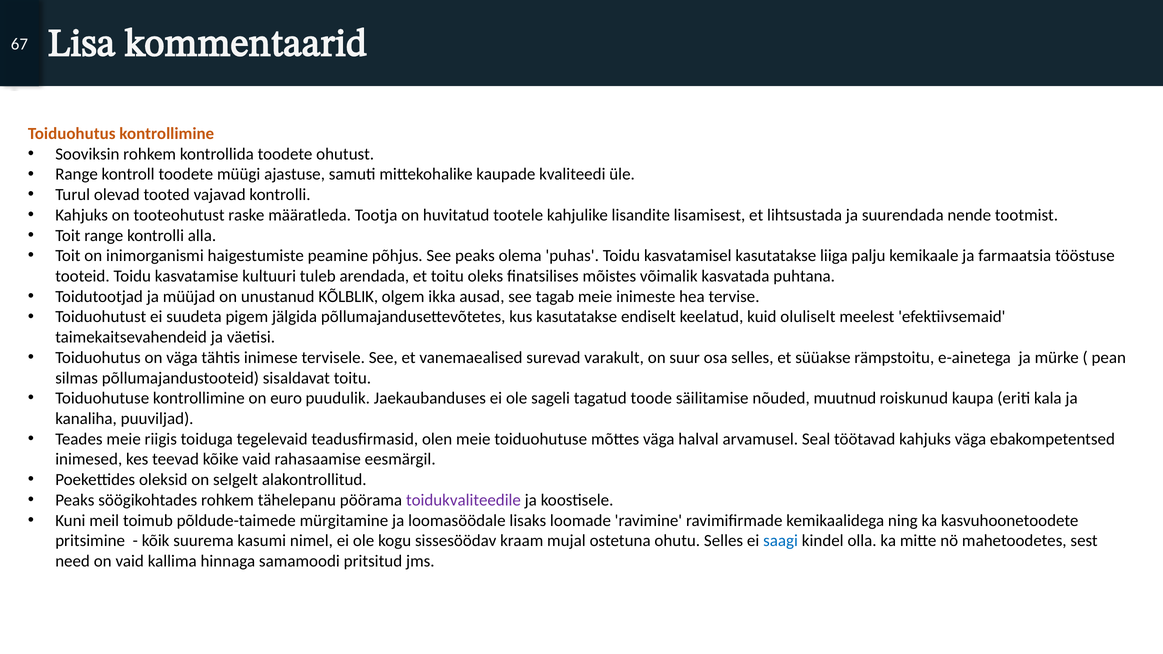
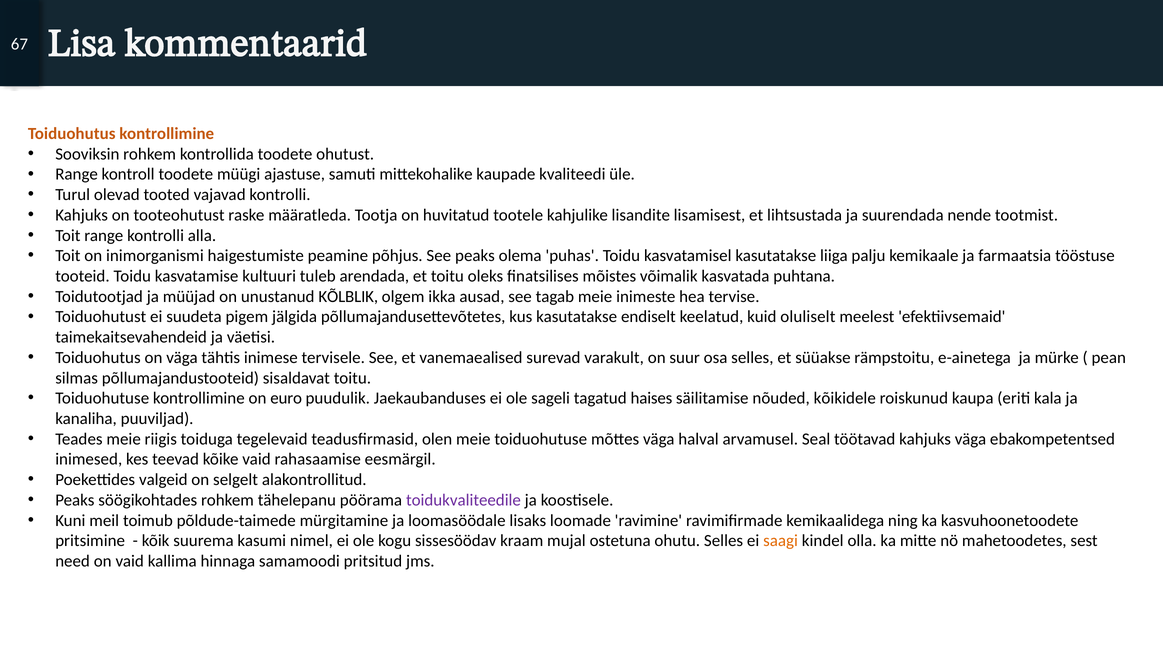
toode: toode -> haises
muutnud: muutnud -> kõikidele
oleksid: oleksid -> valgeid
saagi colour: blue -> orange
